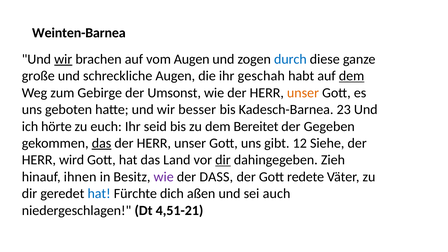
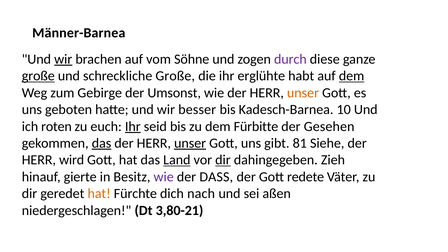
Weinten-Barnea: Weinten-Barnea -> Männer-Barnea
vom Augen: Augen -> Söhne
durch colour: blue -> purple
große at (38, 76) underline: none -> present
schreckliche Augen: Augen -> Große
geschah: geschah -> erglühte
23: 23 -> 10
hörte: hörte -> roten
Ihr at (133, 126) underline: none -> present
Bereitet: Bereitet -> Fürbitte
Gegeben: Gegeben -> Gesehen
unser at (190, 143) underline: none -> present
12: 12 -> 81
Land underline: none -> present
ihnen: ihnen -> gierte
hat at (99, 194) colour: blue -> orange
aßen: aßen -> nach
auch: auch -> aßen
4,51-21: 4,51-21 -> 3,80-21
